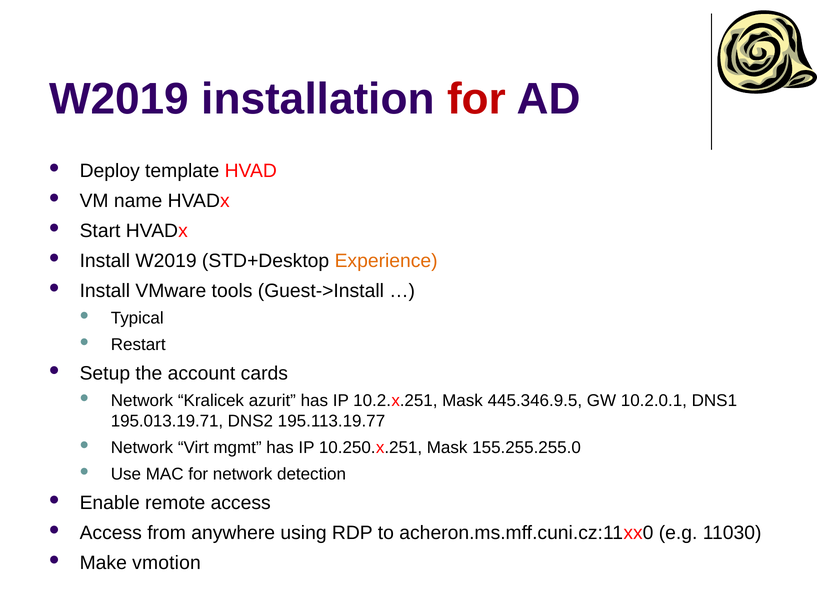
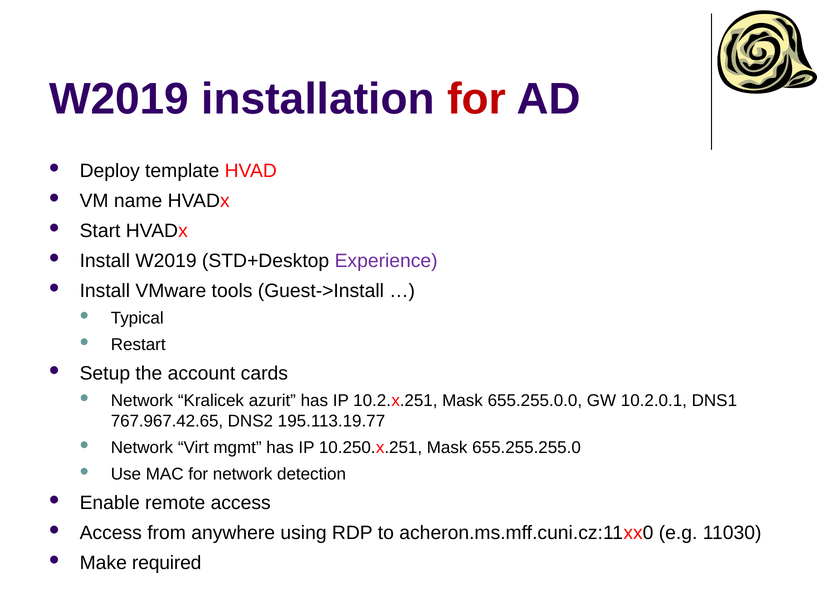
Experience colour: orange -> purple
445.346.9.5: 445.346.9.5 -> 655.255.0.0
195.013.19.71: 195.013.19.71 -> 767.967.42.65
155.255.255.0: 155.255.255.0 -> 655.255.255.0
vmotion: vmotion -> required
